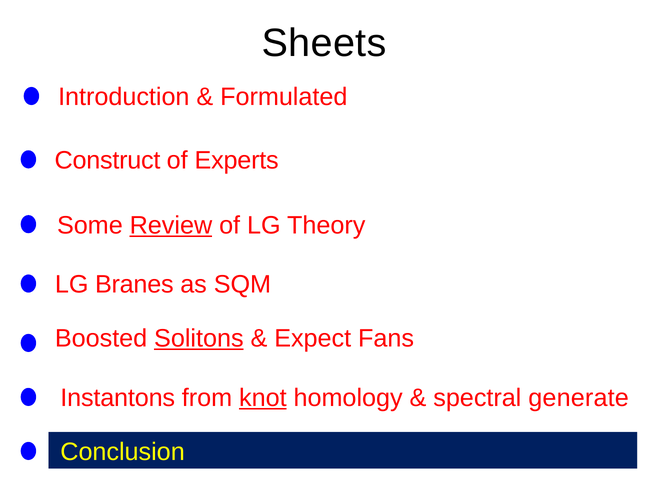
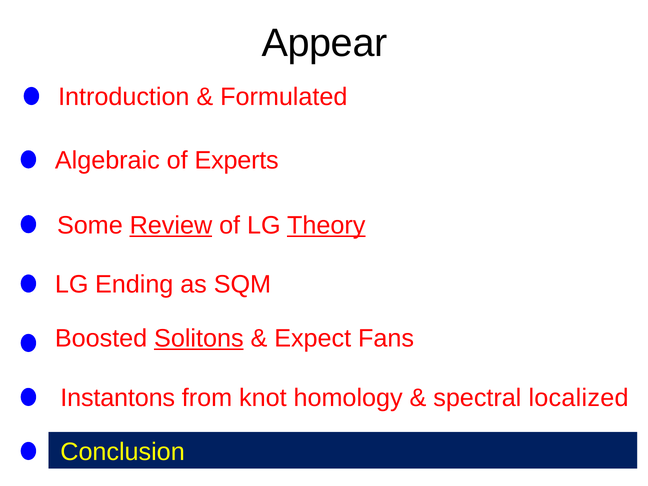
Sheets: Sheets -> Appear
Construct: Construct -> Algebraic
Theory underline: none -> present
Branes: Branes -> Ending
knot underline: present -> none
generate: generate -> localized
